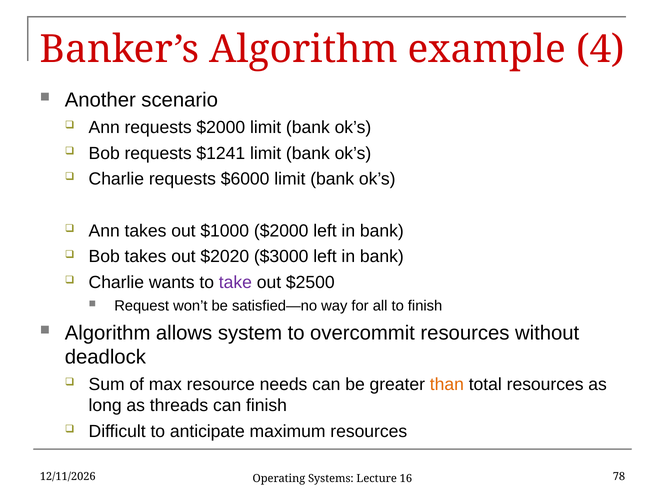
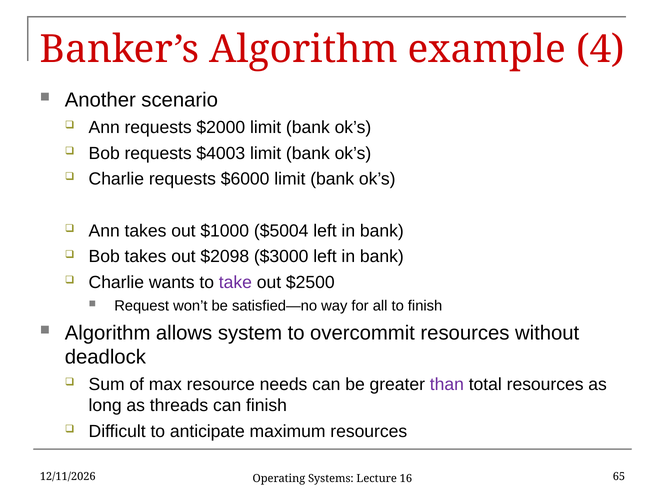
$1241: $1241 -> $4003
$1000 $2000: $2000 -> $5004
$2020: $2020 -> $2098
than colour: orange -> purple
78: 78 -> 65
